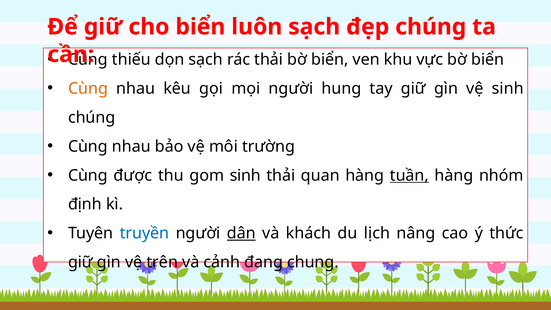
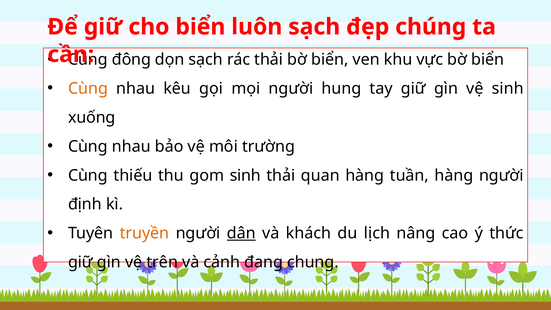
thiếu: thiếu -> đông
chúng at (92, 117): chúng -> xuống
được: được -> thiếu
tuần underline: present -> none
hàng nhóm: nhóm -> người
truyền colour: blue -> orange
